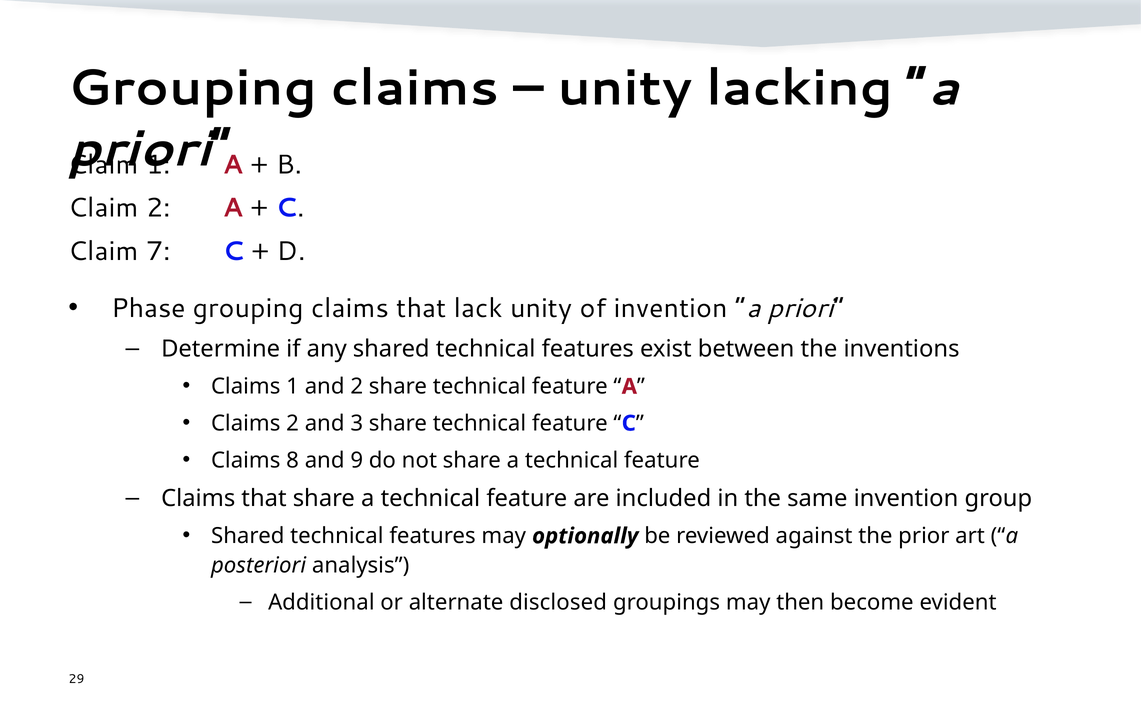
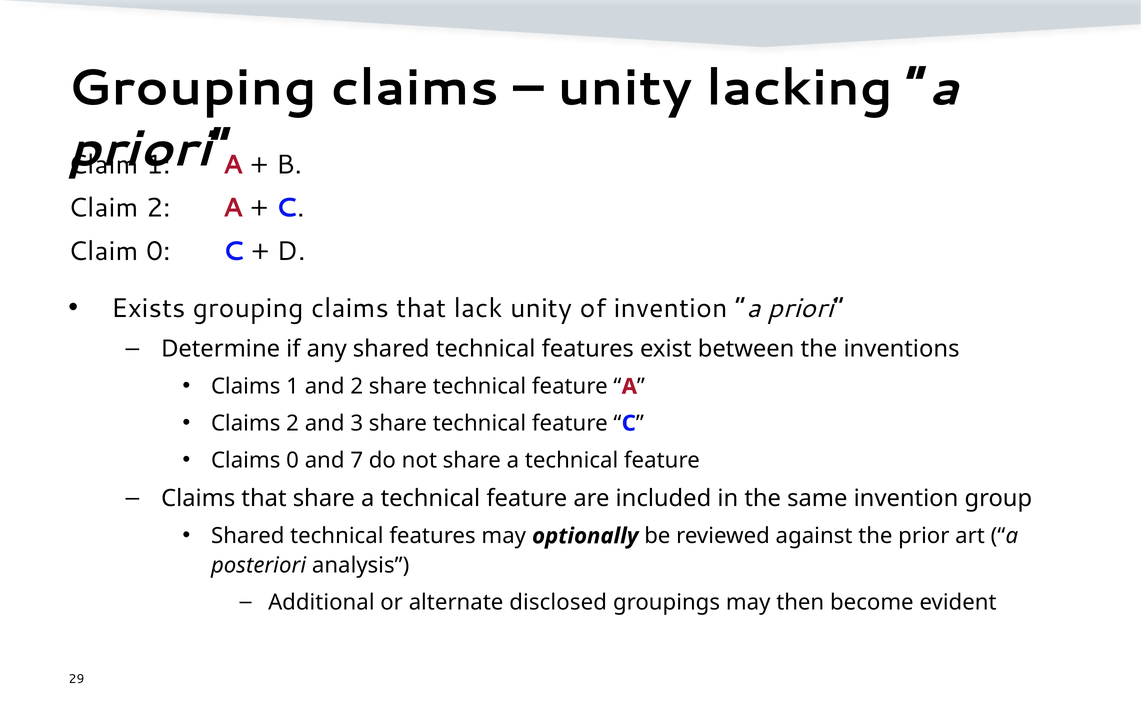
Claim 7: 7 -> 0
Phase: Phase -> Exists
Claims 8: 8 -> 0
9: 9 -> 7
